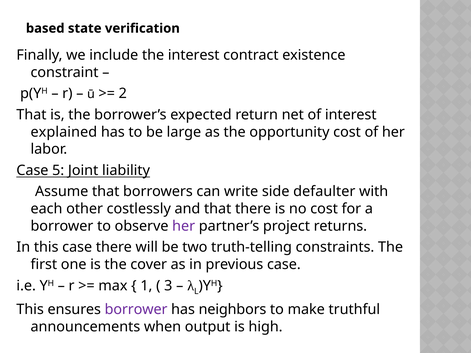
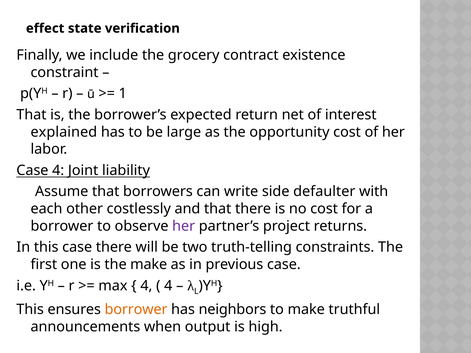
based: based -> effect
the interest: interest -> grocery
2: 2 -> 1
Case 5: 5 -> 4
the cover: cover -> make
1 at (146, 286): 1 -> 4
3 at (168, 286): 3 -> 4
borrower at (136, 310) colour: purple -> orange
